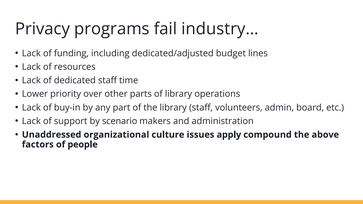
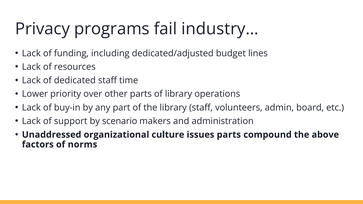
issues apply: apply -> parts
people: people -> norms
